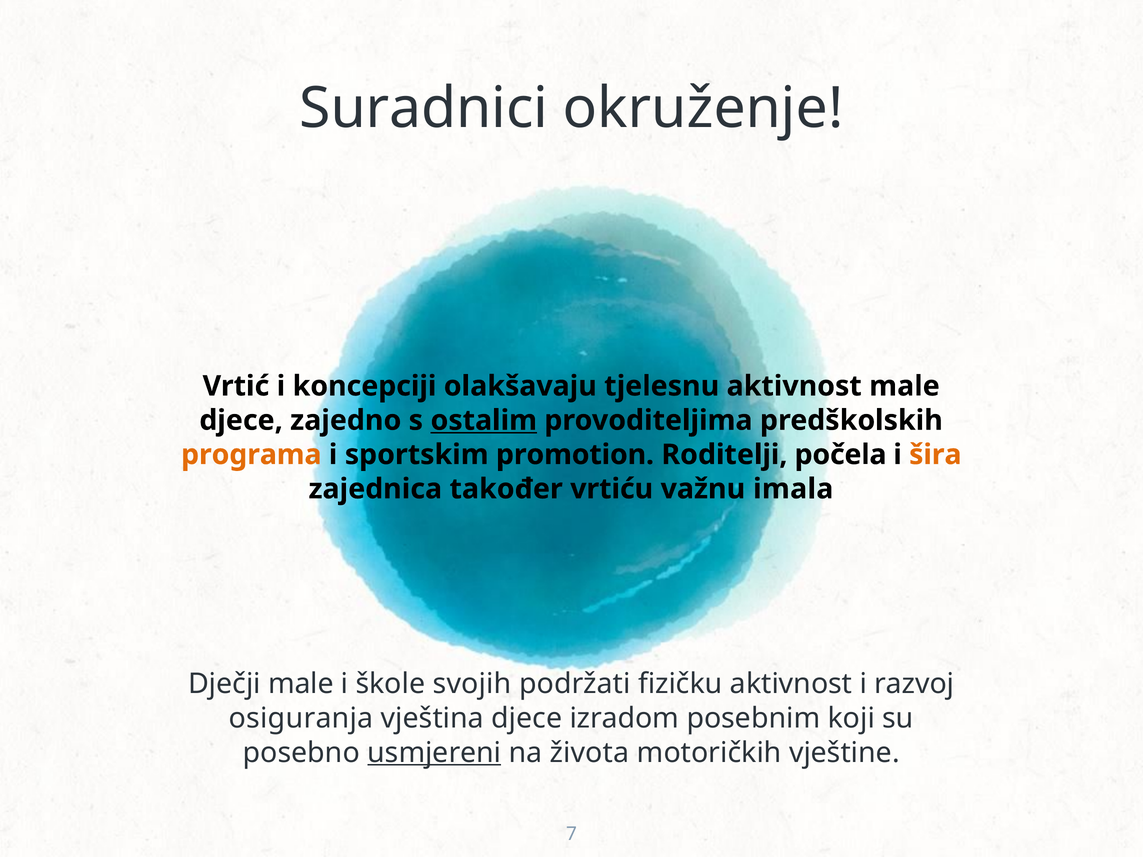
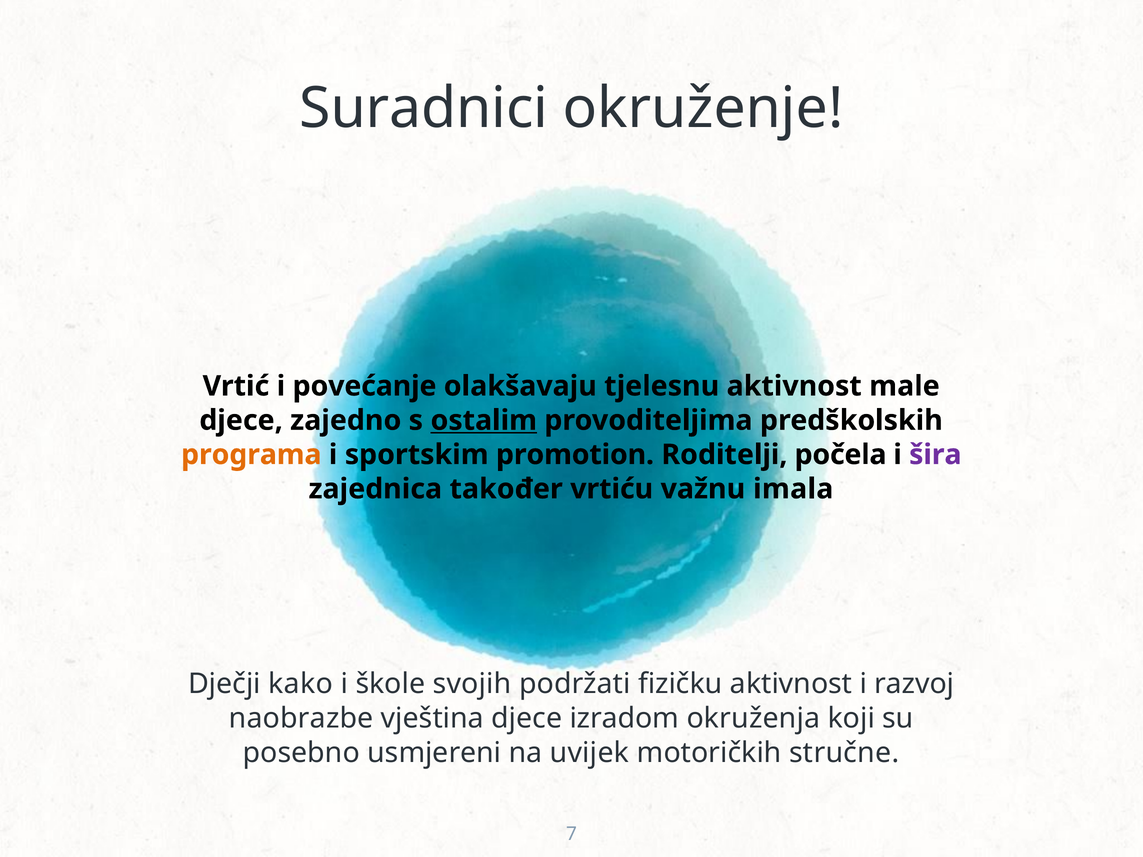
koncepciji: koncepciji -> povećanje
šira colour: orange -> purple
Dječji male: male -> kako
osiguranja: osiguranja -> naobrazbe
posebnim: posebnim -> okruženja
usmjereni underline: present -> none
života: života -> uvijek
vještine: vještine -> stručne
